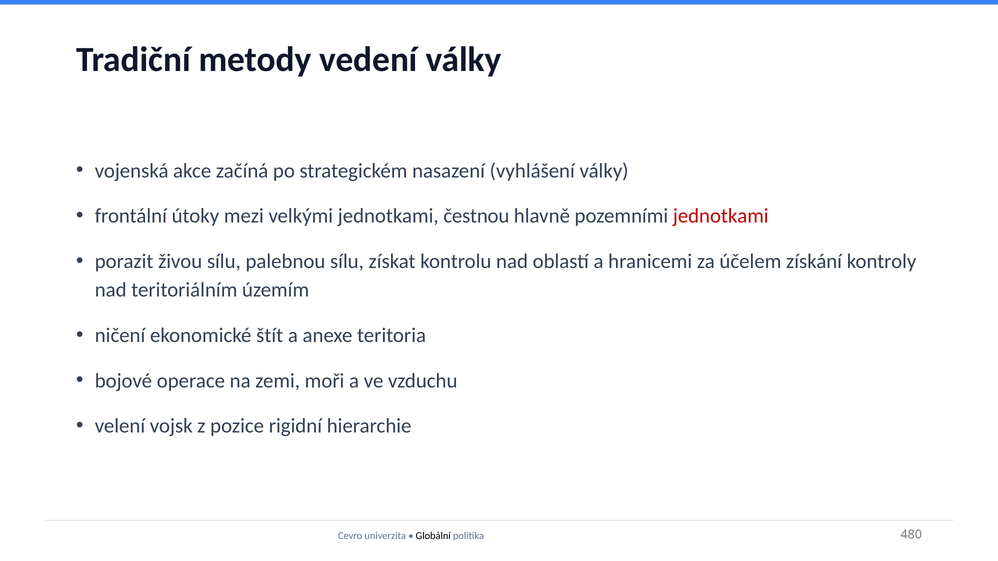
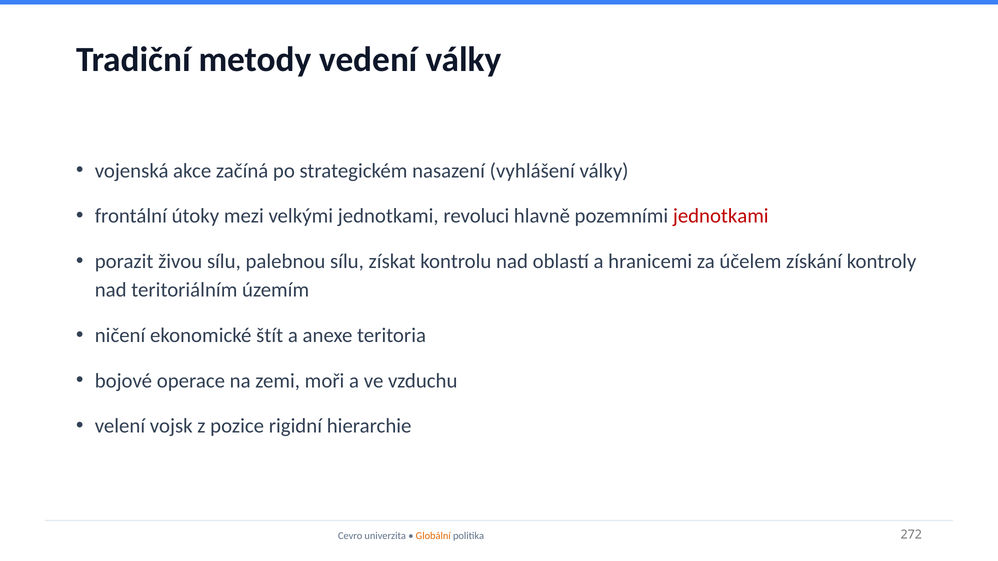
čestnou: čestnou -> revoluci
Globální colour: black -> orange
480: 480 -> 272
